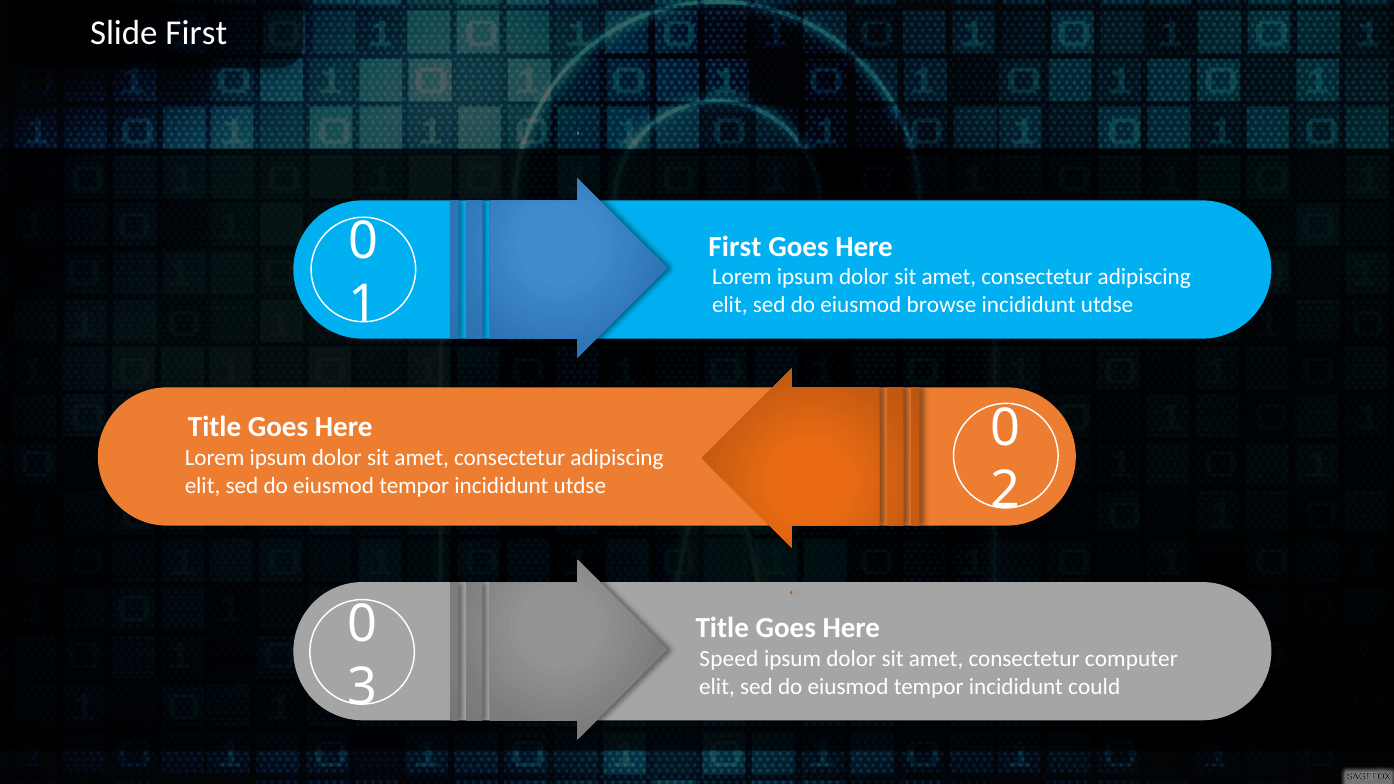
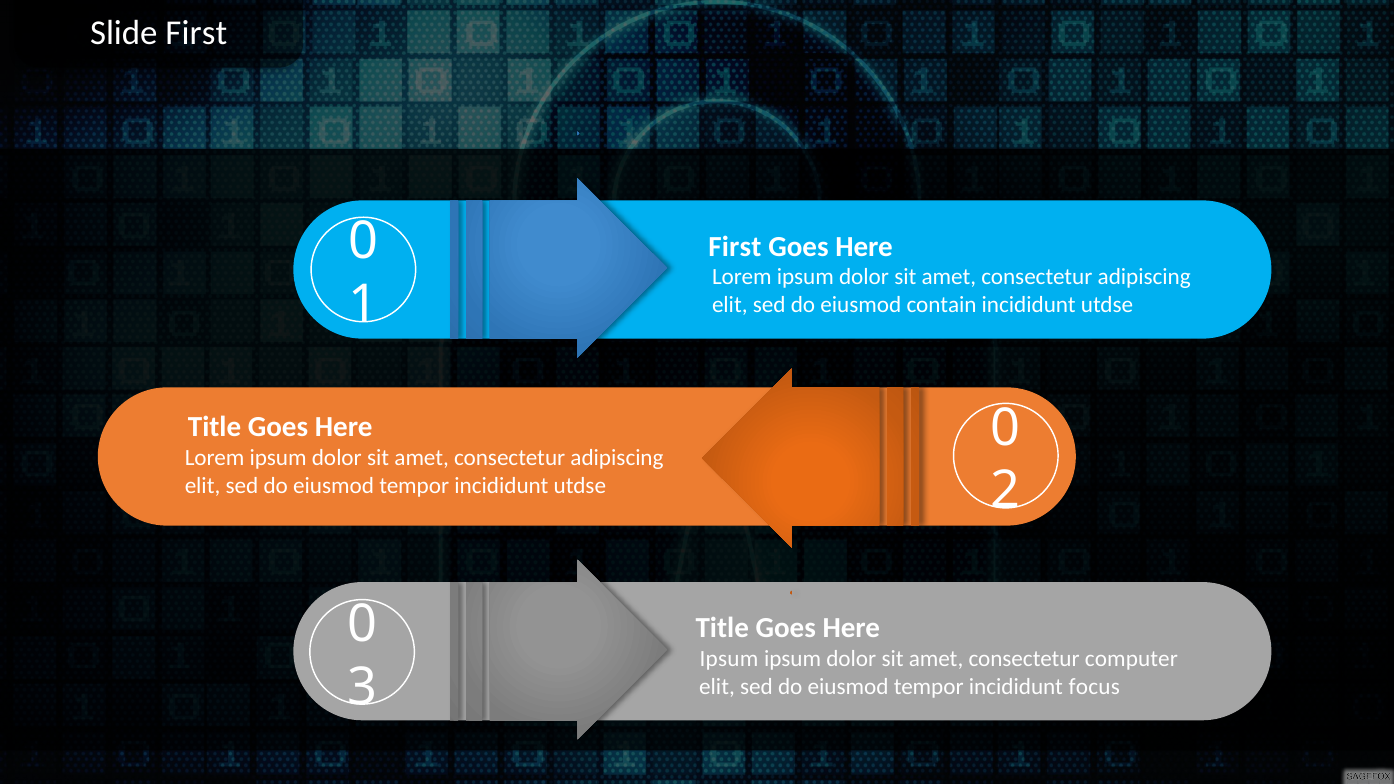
browse: browse -> contain
Speed at (729, 659): Speed -> Ipsum
could: could -> focus
